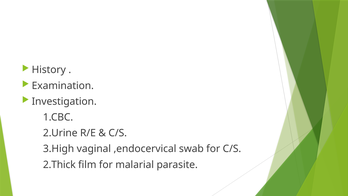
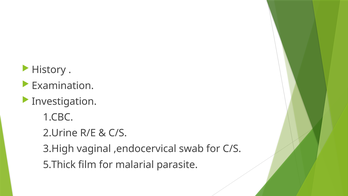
2.Thick: 2.Thick -> 5.Thick
